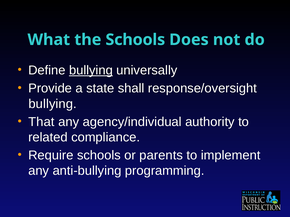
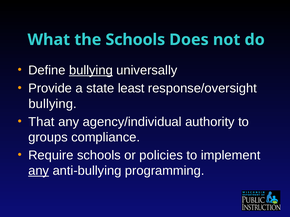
shall: shall -> least
related: related -> groups
parents: parents -> policies
any at (39, 171) underline: none -> present
